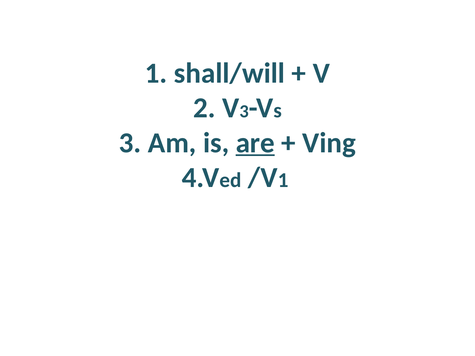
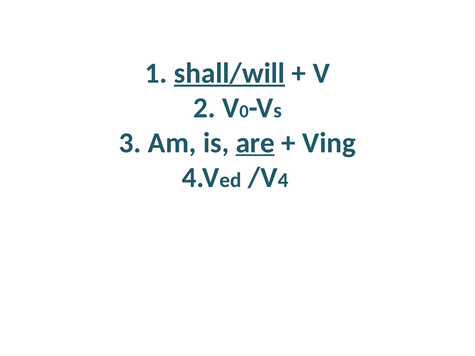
shall/will underline: none -> present
V 3: 3 -> 0
1 at (283, 180): 1 -> 4
